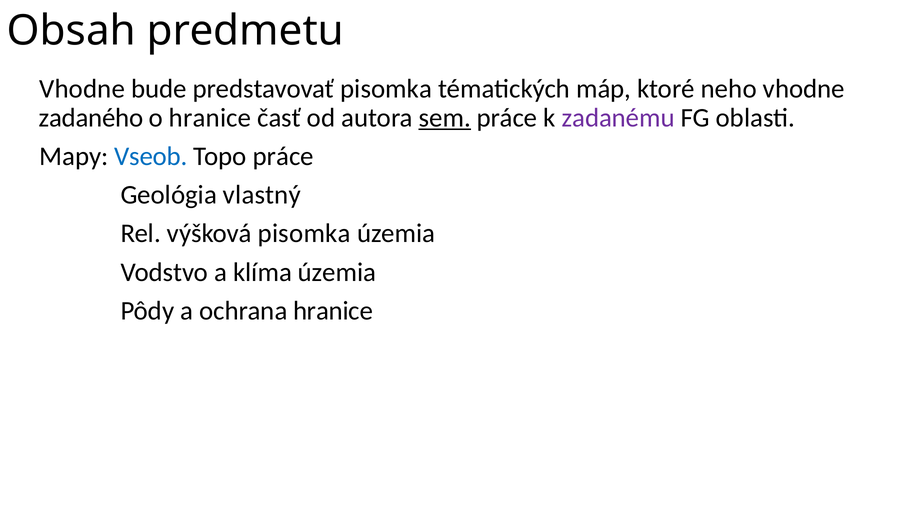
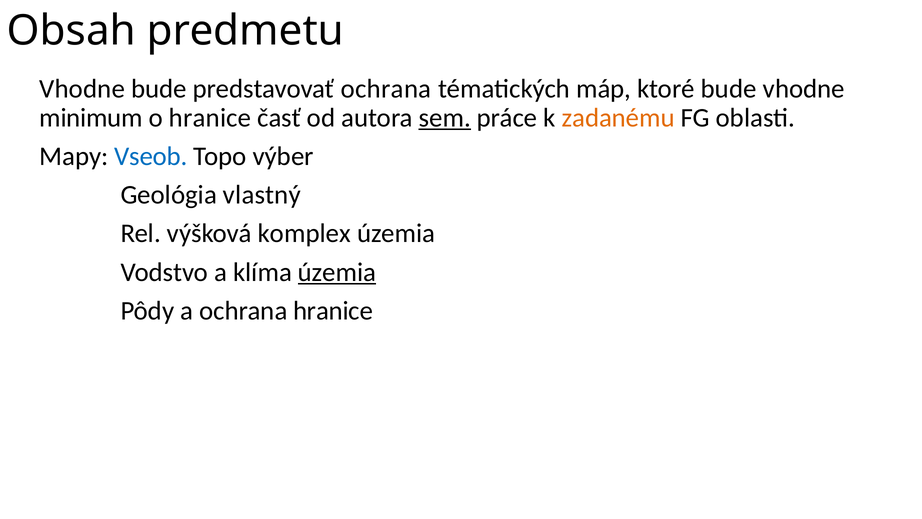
predstavovať pisomka: pisomka -> ochrana
ktoré neho: neho -> bude
zadaného: zadaného -> minimum
zadanému colour: purple -> orange
Topo práce: práce -> výber
výšková pisomka: pisomka -> komplex
územia at (337, 272) underline: none -> present
